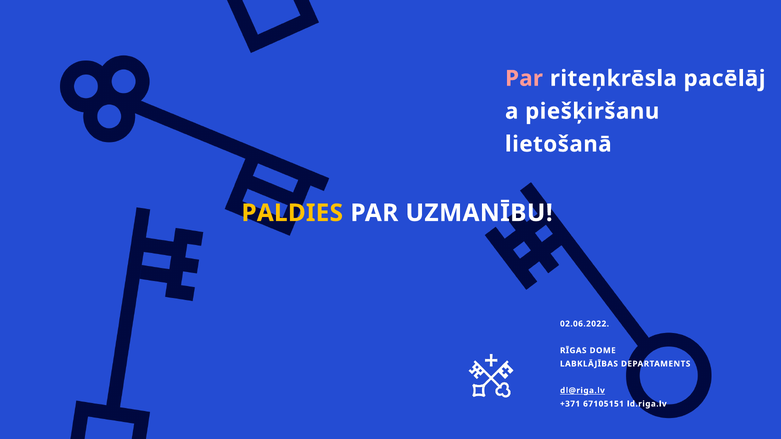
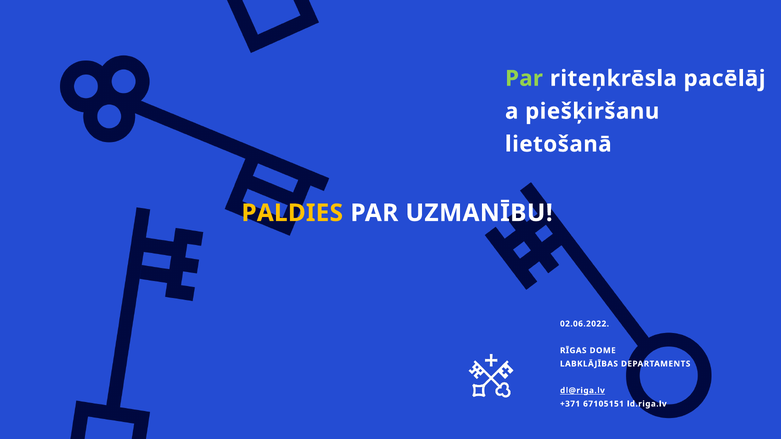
Par at (524, 79) colour: pink -> light green
